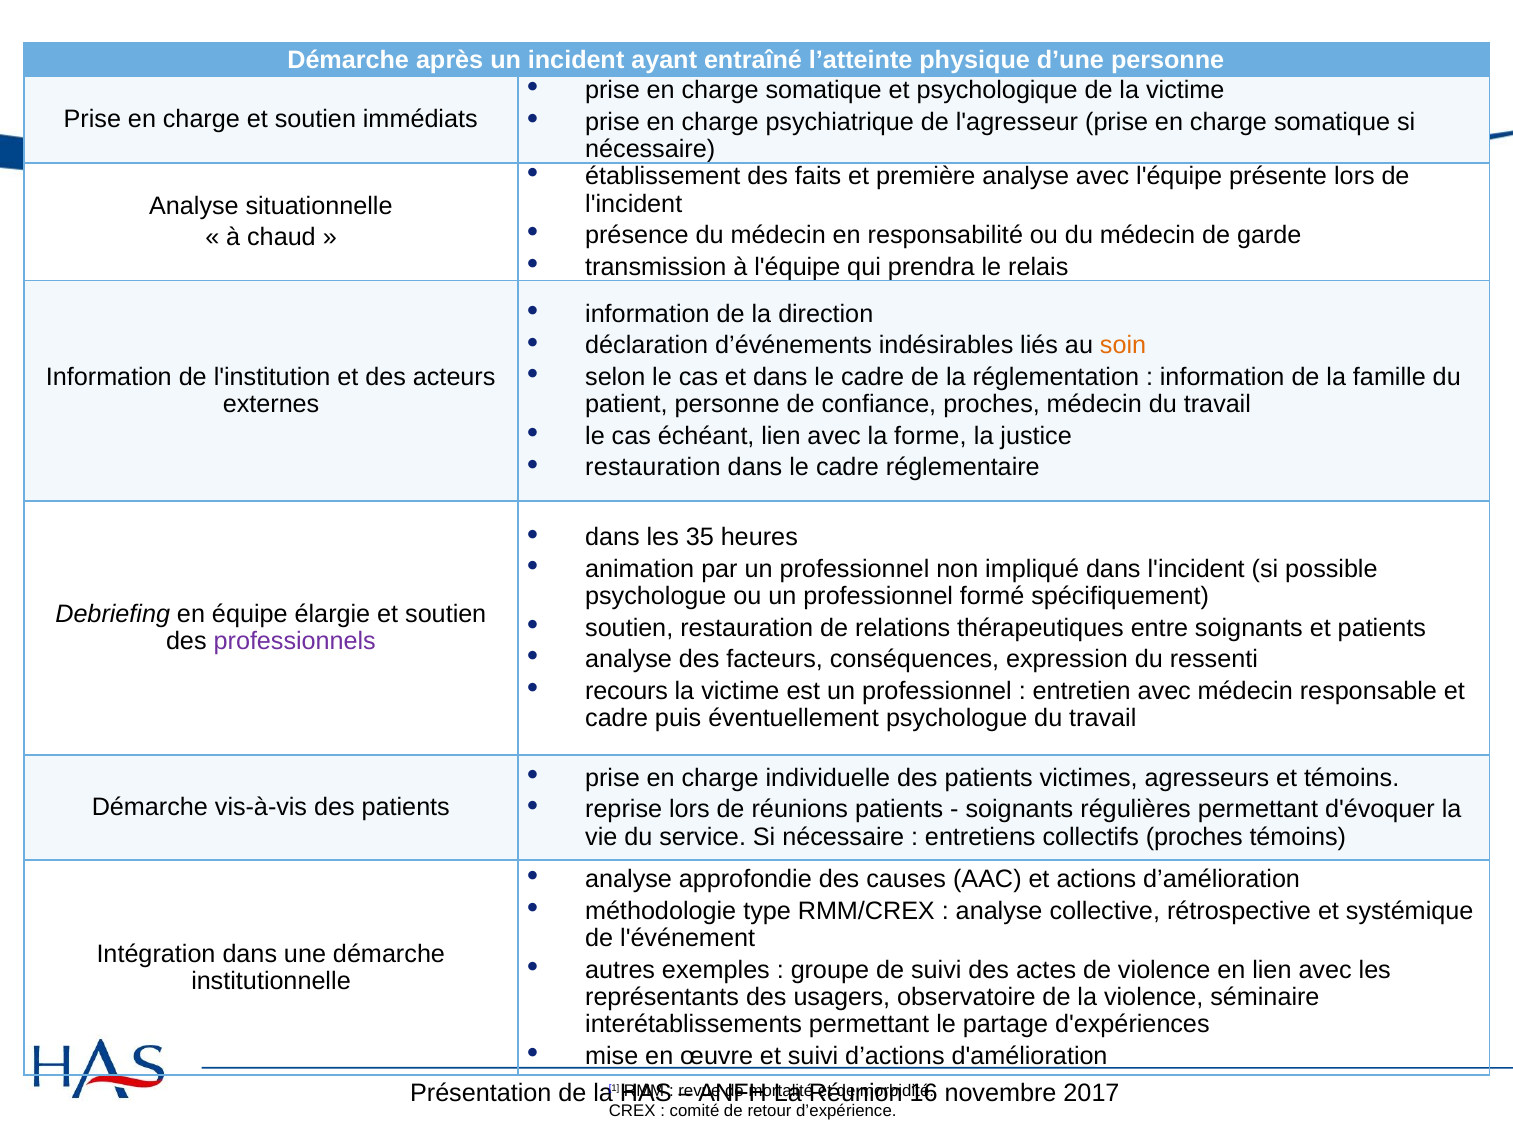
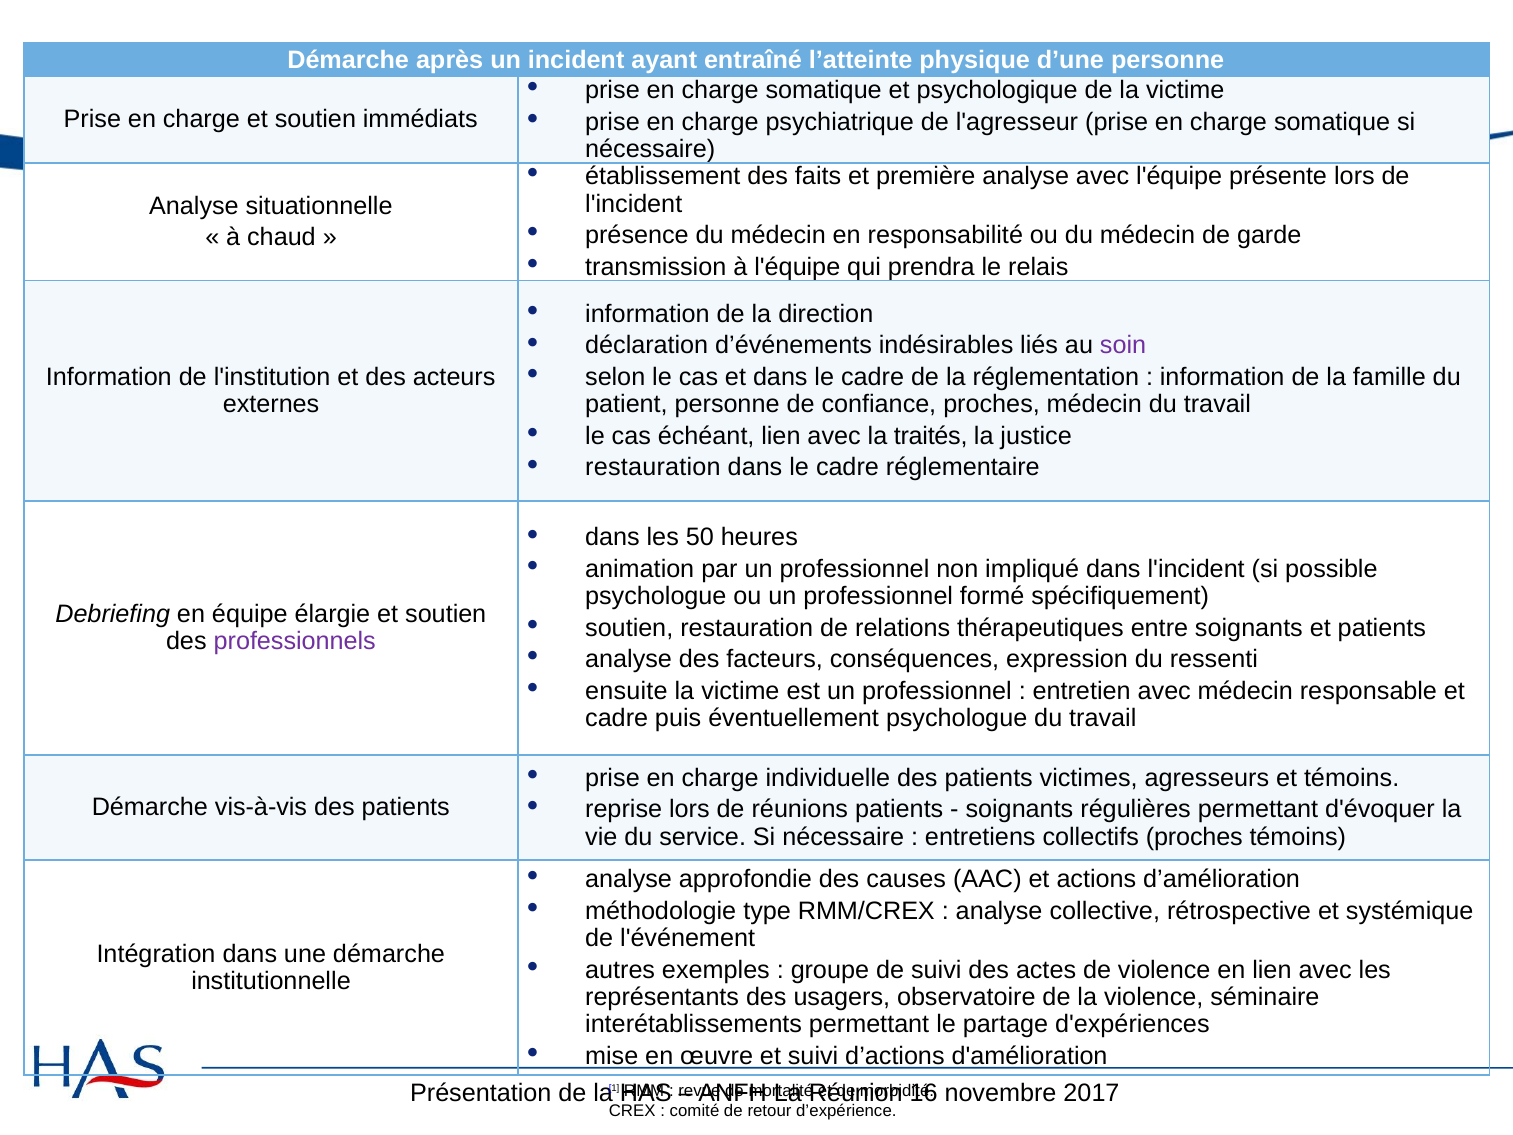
soin colour: orange -> purple
forme: forme -> traités
35: 35 -> 50
recours: recours -> ensuite
